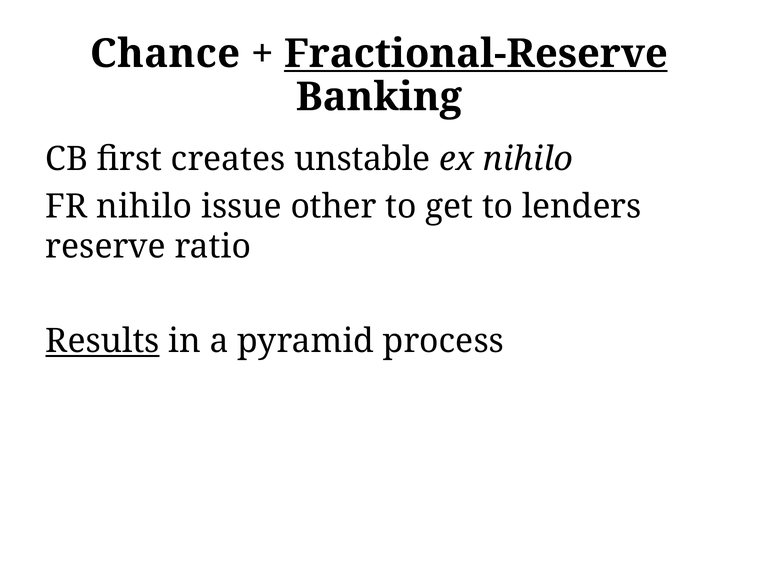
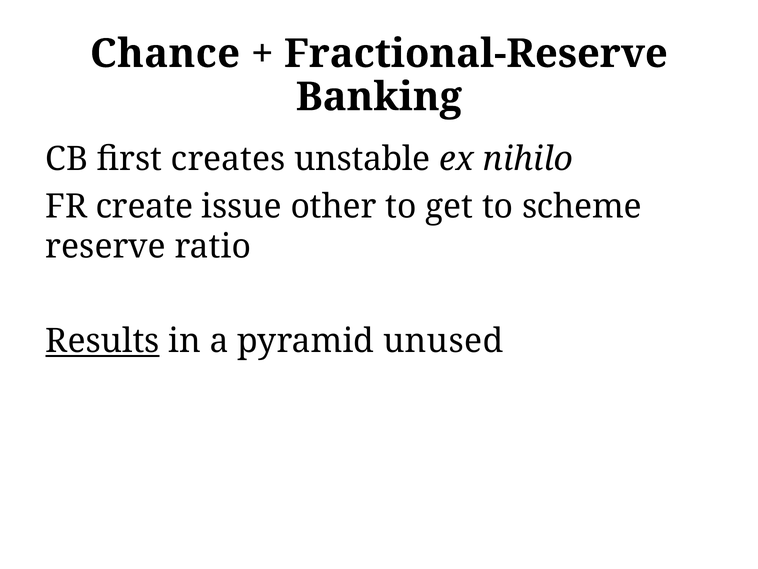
Fractional-Reserve underline: present -> none
FR nihilo: nihilo -> create
lenders: lenders -> scheme
process: process -> unused
